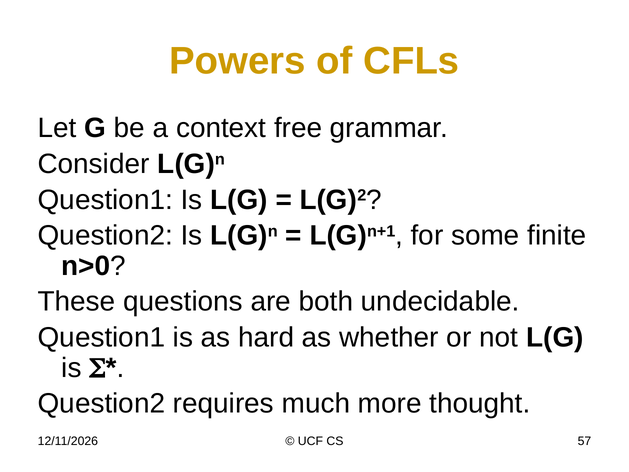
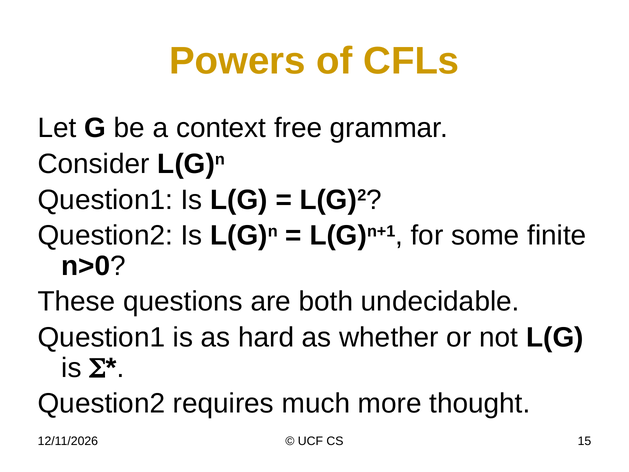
57: 57 -> 15
